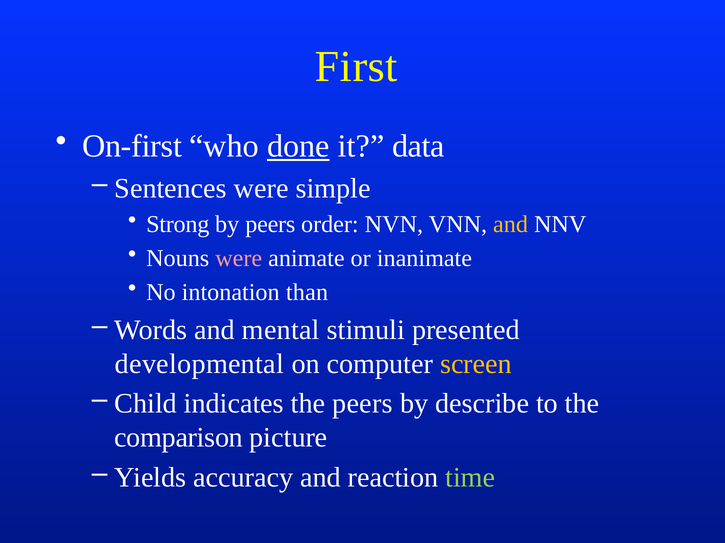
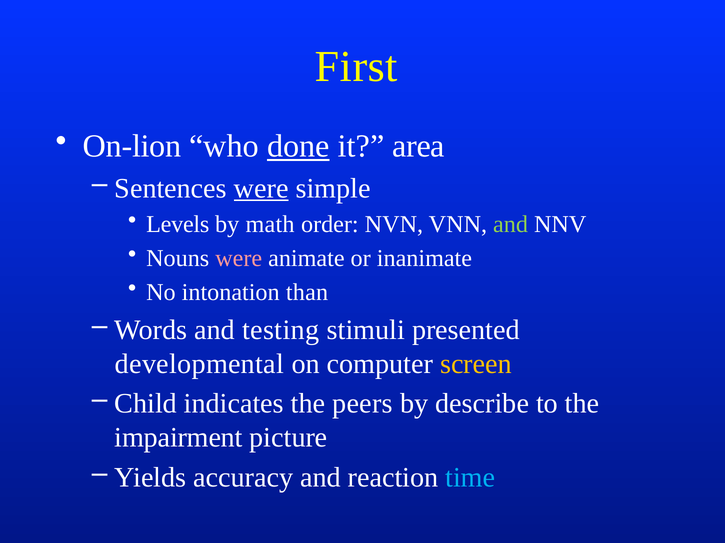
On-first: On-first -> On-lion
data: data -> area
were at (261, 188) underline: none -> present
Strong: Strong -> Levels
by peers: peers -> math
and at (511, 225) colour: yellow -> light green
mental: mental -> testing
comparison: comparison -> impairment
time colour: light green -> light blue
